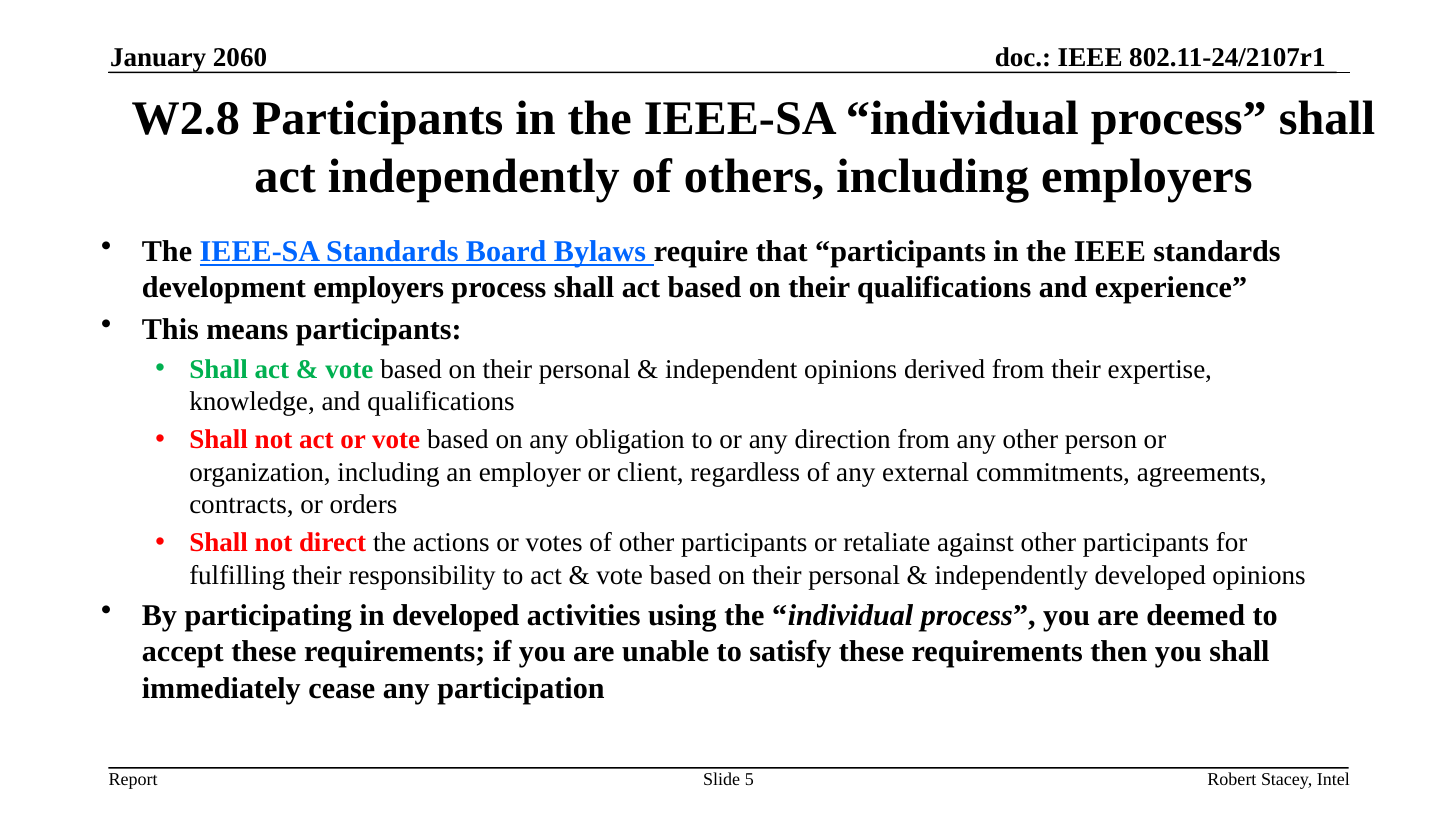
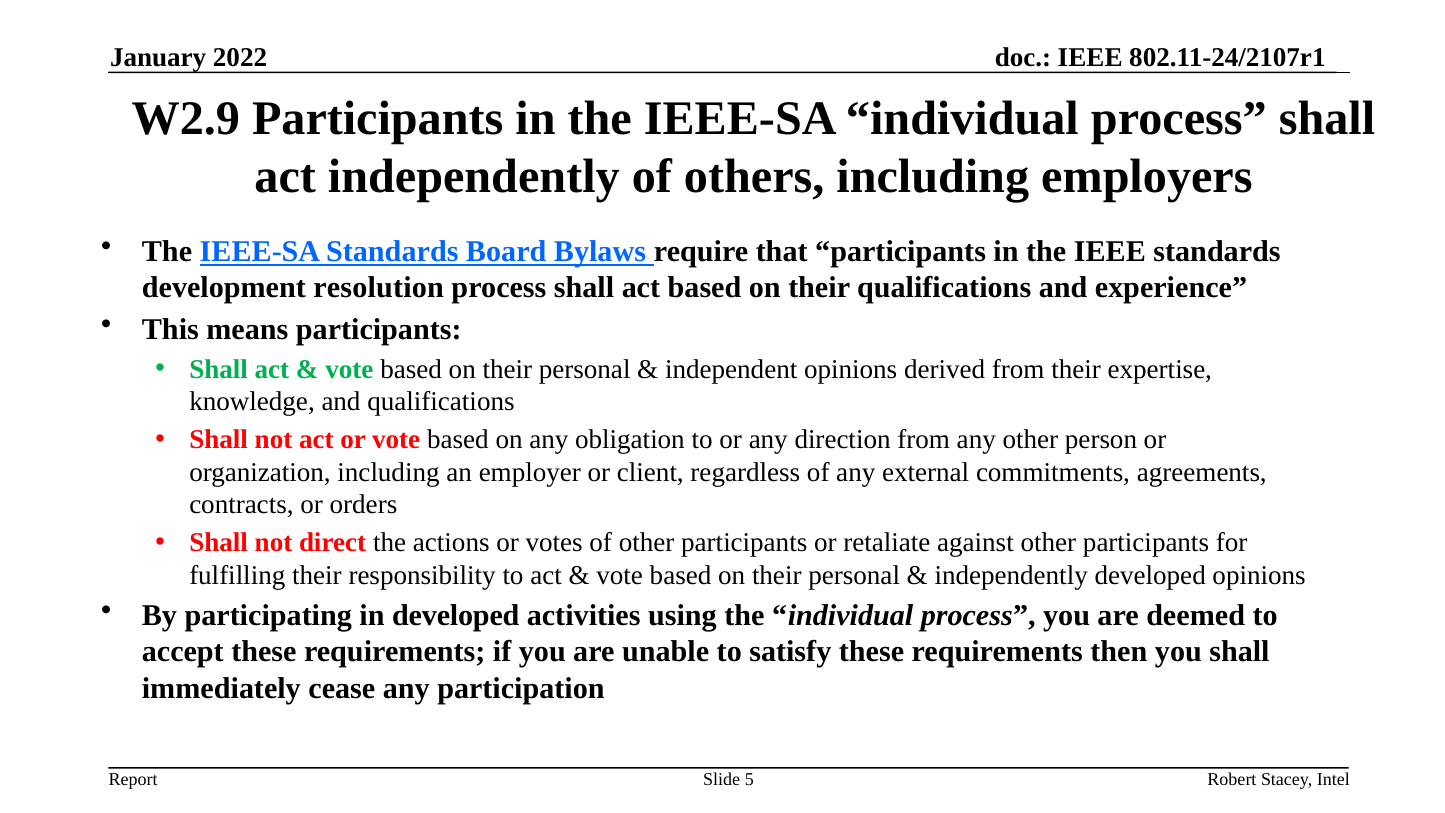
2060: 2060 -> 2022
W2.8: W2.8 -> W2.9
development employers: employers -> resolution
